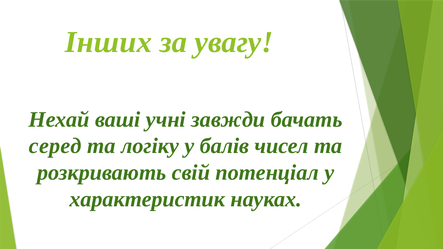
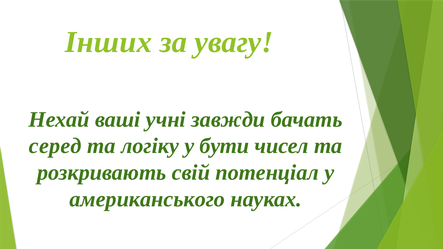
балів: балів -> бути
характеристик: характеристик -> американського
